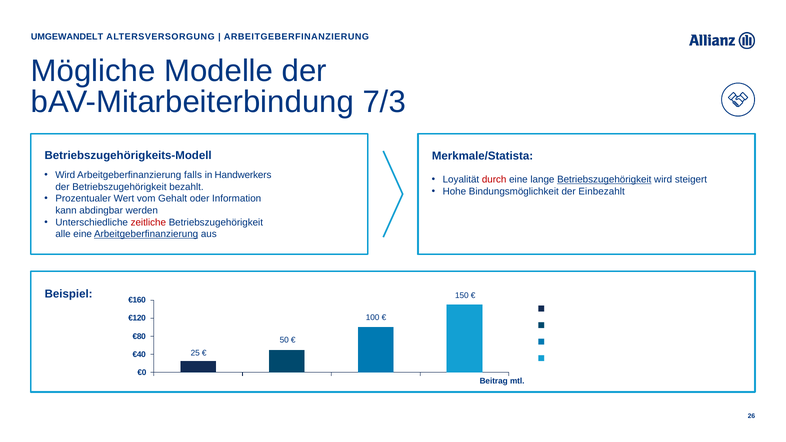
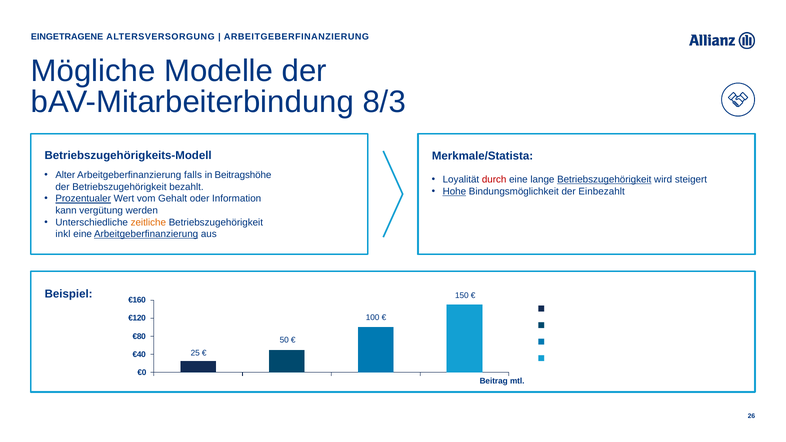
UMGEWANDELT: UMGEWANDELT -> EINGETRAGENE
7/3: 7/3 -> 8/3
Wird at (65, 175): Wird -> Alter
Handwerkers: Handwerkers -> Beitragshöhe
Hohe underline: none -> present
Prozentualer underline: none -> present
abdingbar: abdingbar -> vergütung
zeitliche colour: red -> orange
alle: alle -> inkl
